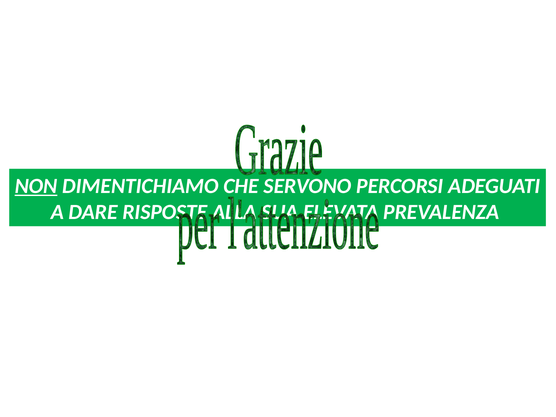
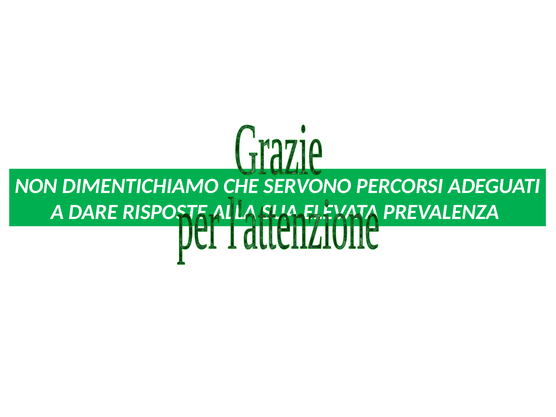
NON underline: present -> none
